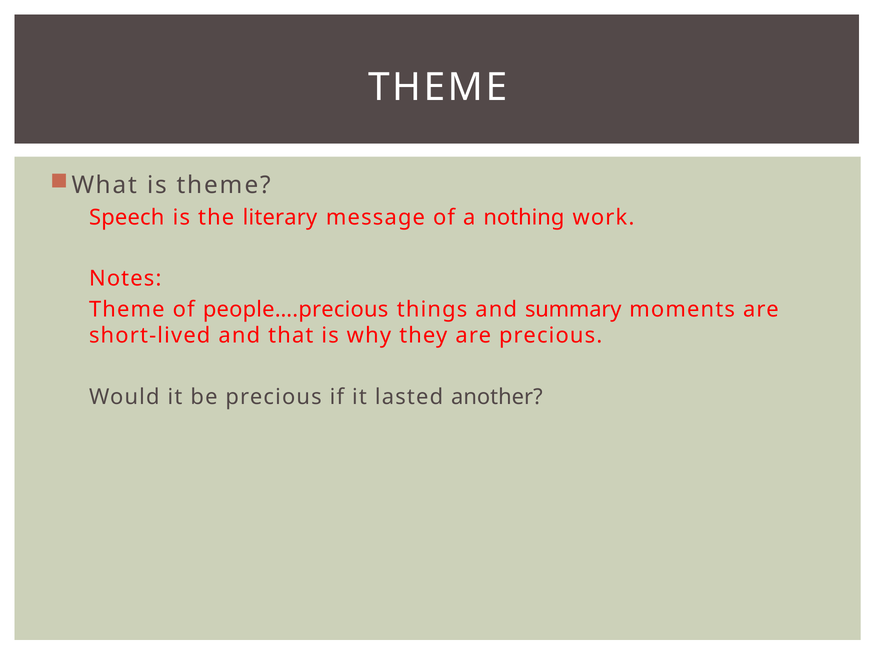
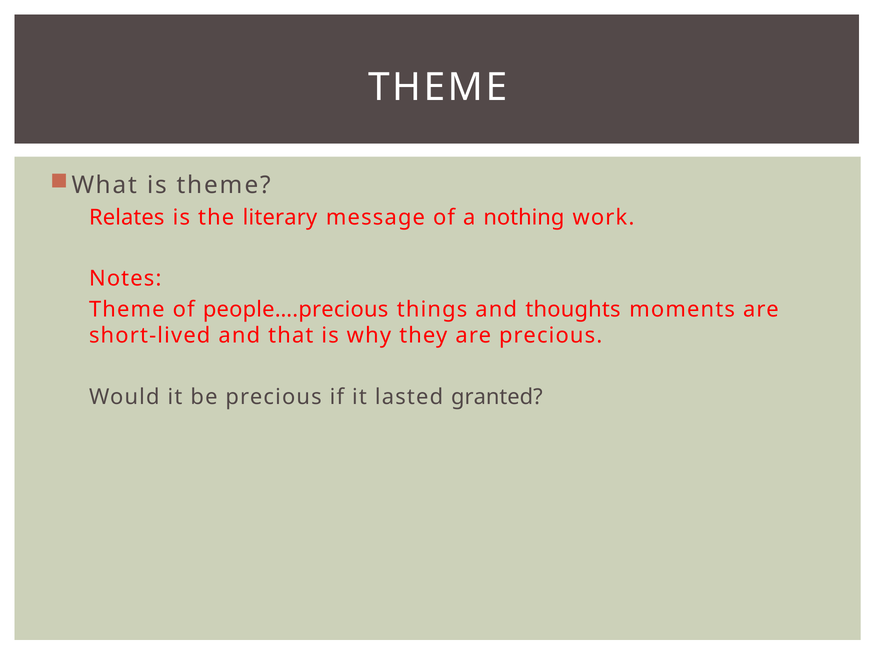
Speech: Speech -> Relates
summary: summary -> thoughts
another: another -> granted
